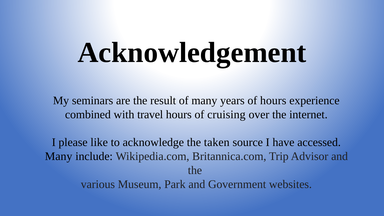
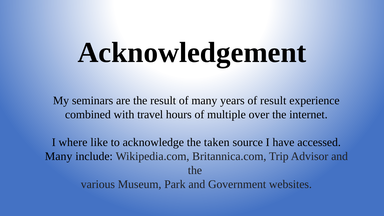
of hours: hours -> result
cruising: cruising -> multiple
please: please -> where
